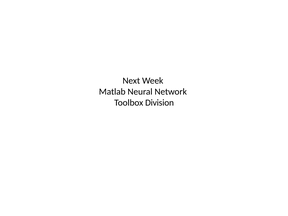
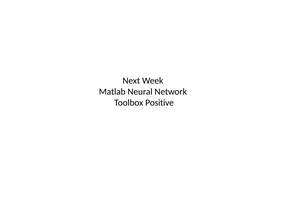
Division: Division -> Positive
